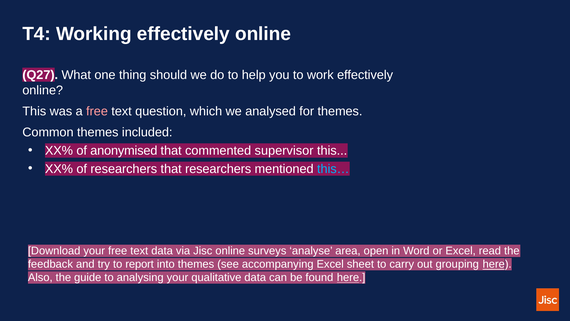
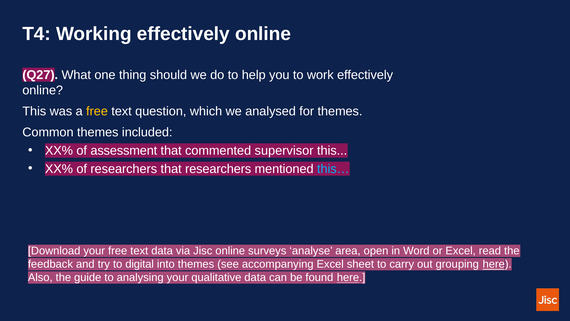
free at (97, 111) colour: pink -> yellow
anonymised: anonymised -> assessment
report: report -> digital
